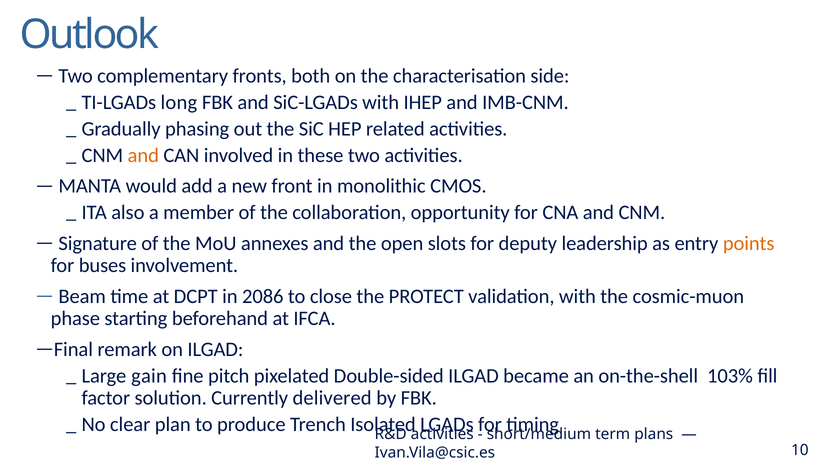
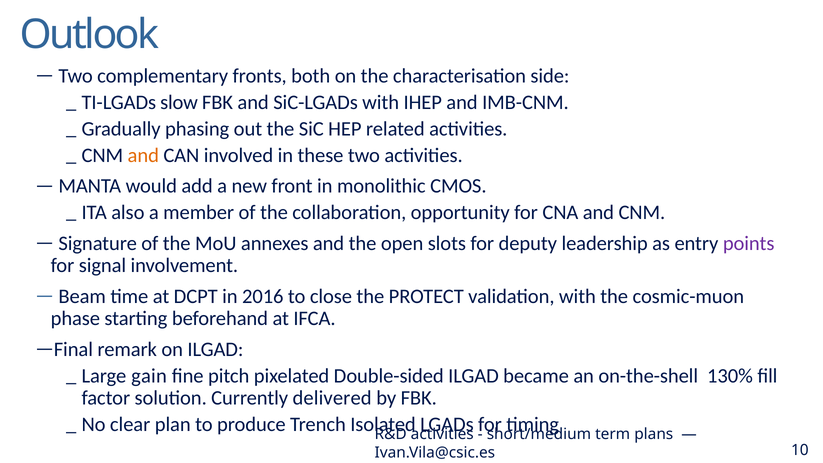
long: long -> slow
points colour: orange -> purple
buses: buses -> signal
2086: 2086 -> 2016
103%: 103% -> 130%
